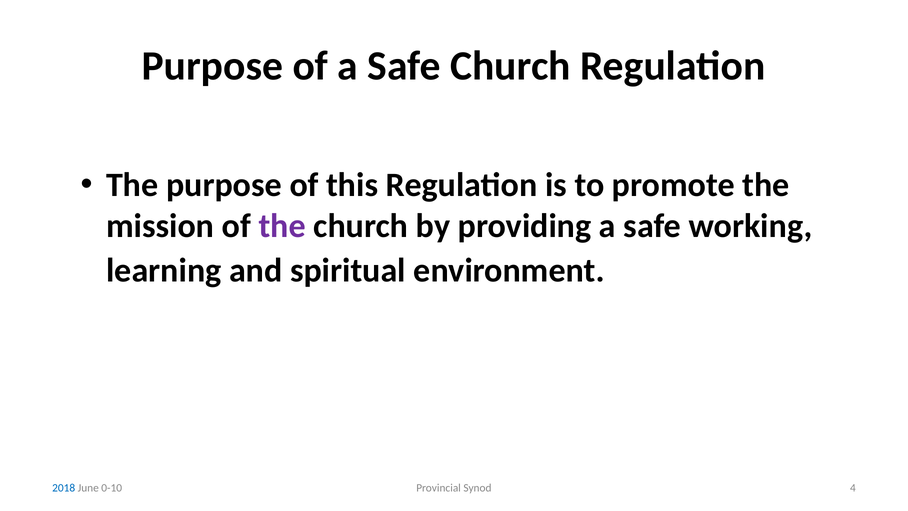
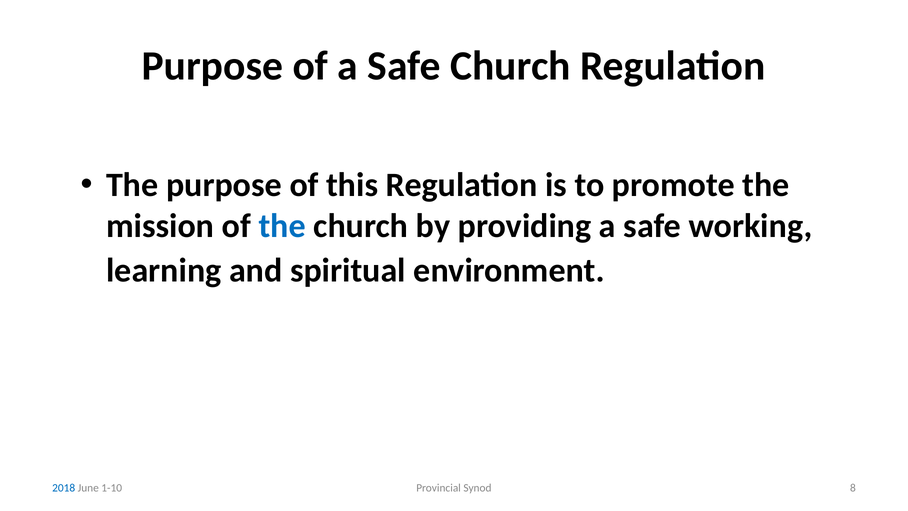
the at (282, 226) colour: purple -> blue
4: 4 -> 8
0-10: 0-10 -> 1-10
